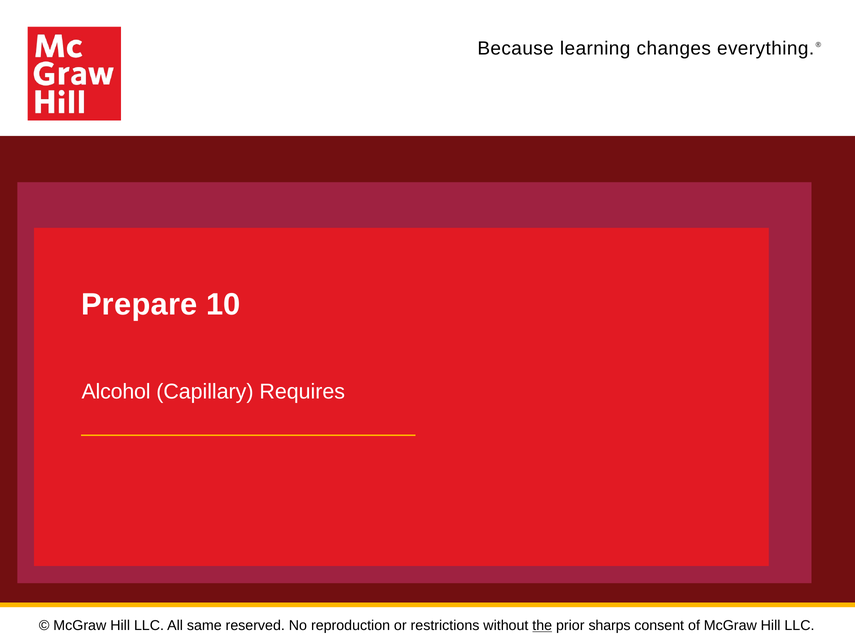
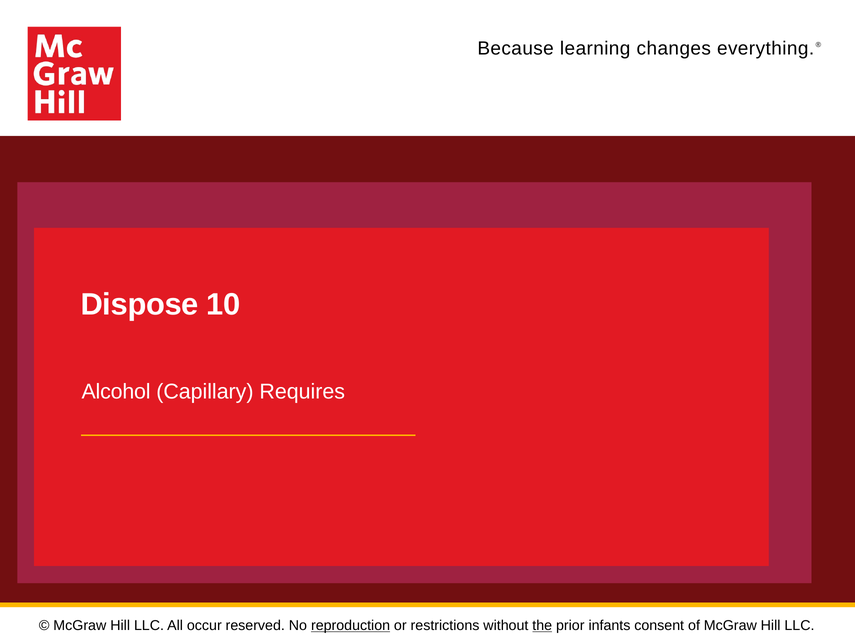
Prepare: Prepare -> Dispose
same: same -> occur
reproduction underline: none -> present
sharps: sharps -> infants
